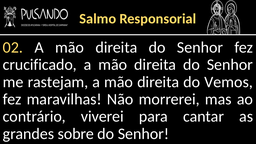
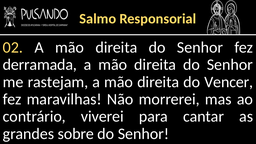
crucificado: crucificado -> derramada
Vemos: Vemos -> Vencer
